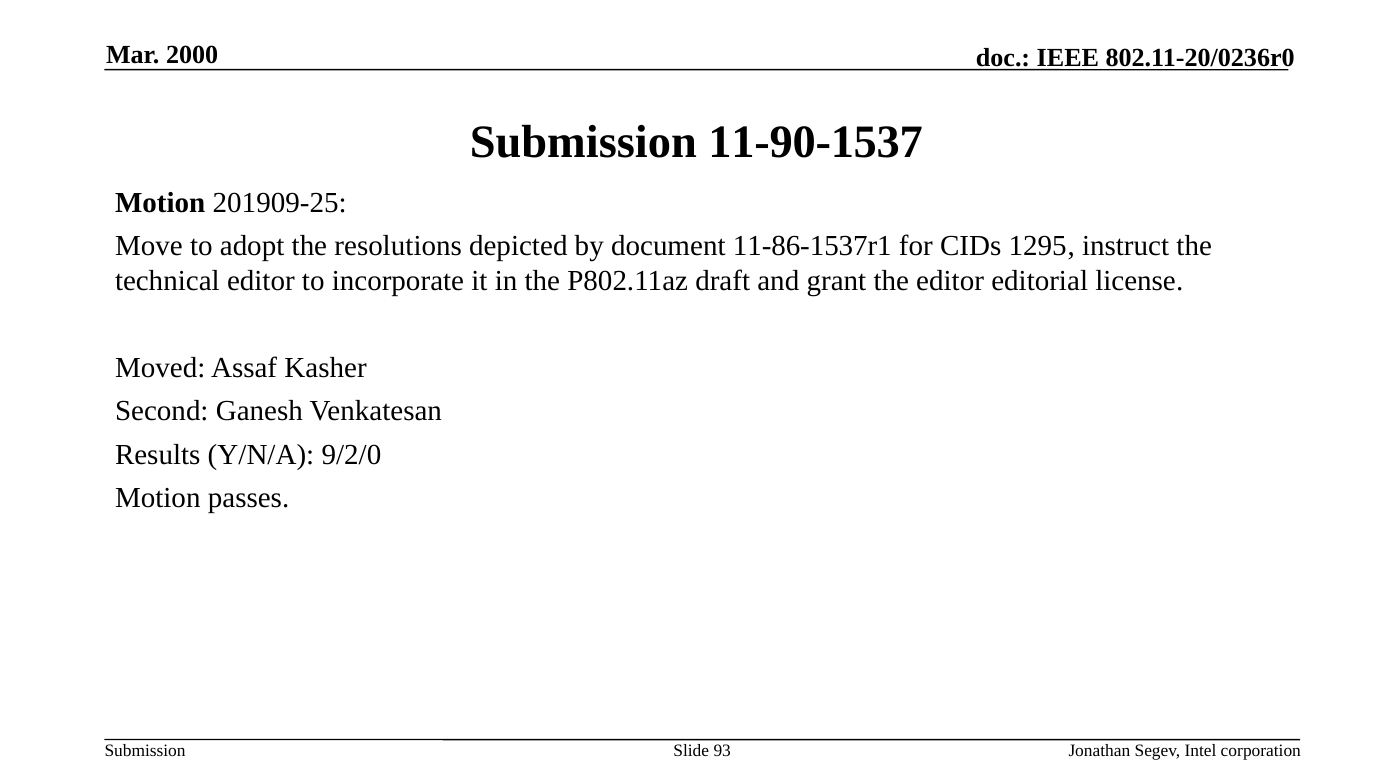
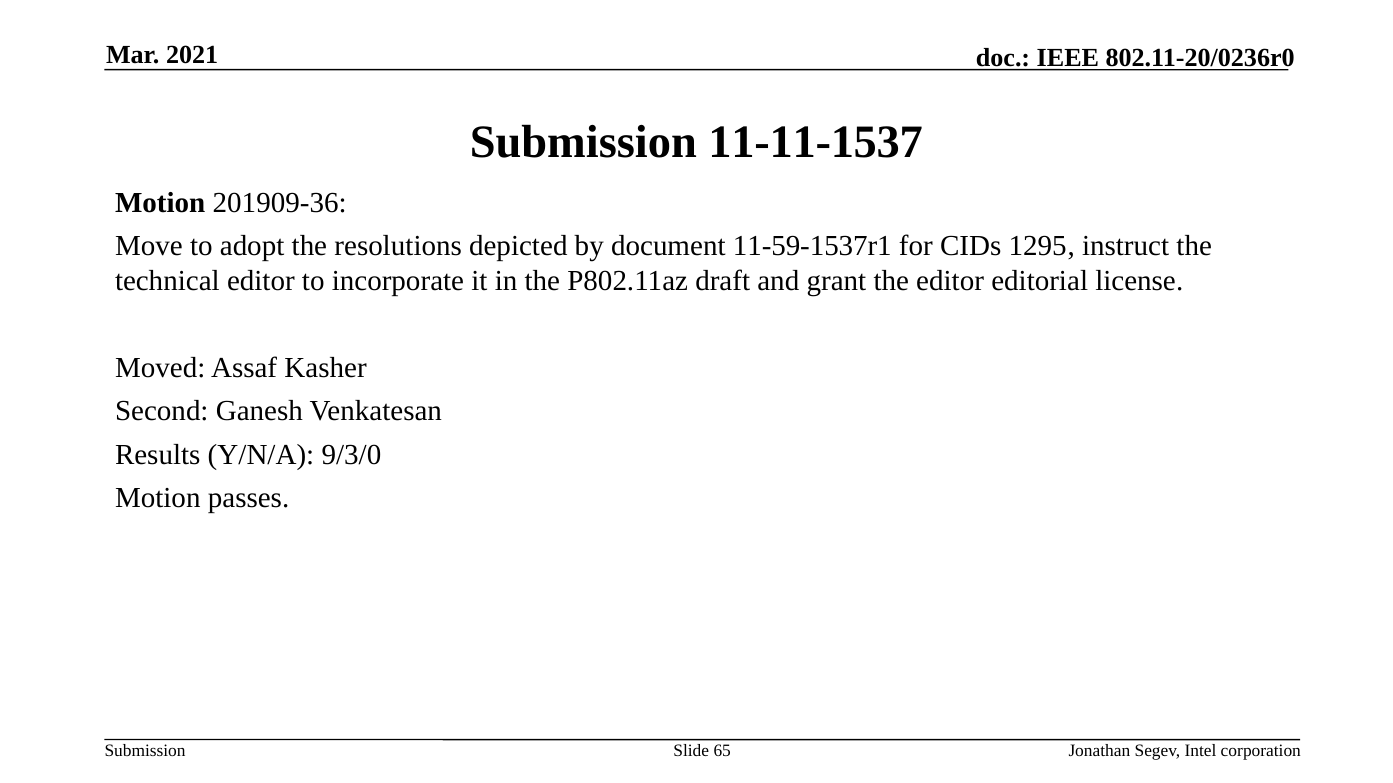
2000: 2000 -> 2021
11-90-1537: 11-90-1537 -> 11-11-1537
201909-25: 201909-25 -> 201909-36
11-86-1537r1: 11-86-1537r1 -> 11-59-1537r1
9/2/0: 9/2/0 -> 9/3/0
93: 93 -> 65
